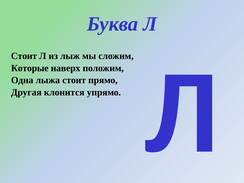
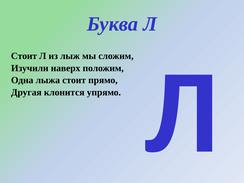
Которые: Которые -> Изучили
